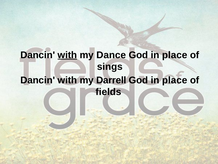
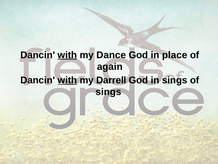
sings: sings -> again
with at (67, 80) underline: none -> present
place at (175, 80): place -> sings
fields at (108, 92): fields -> sings
